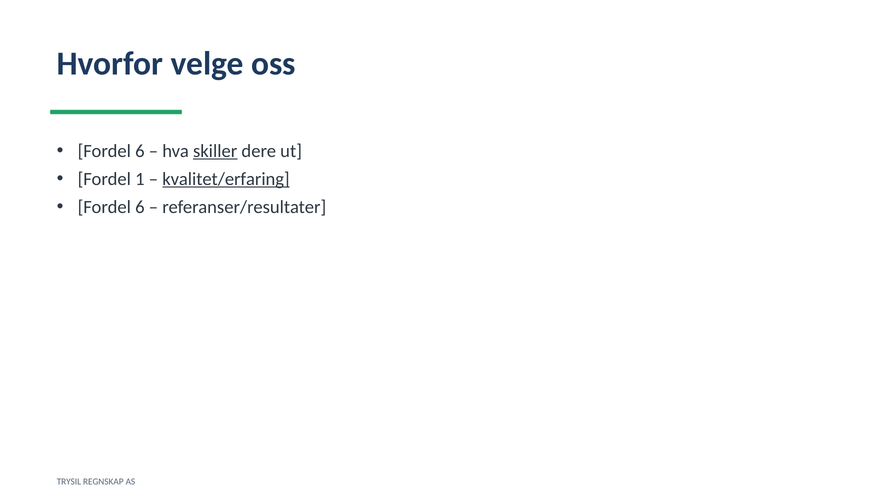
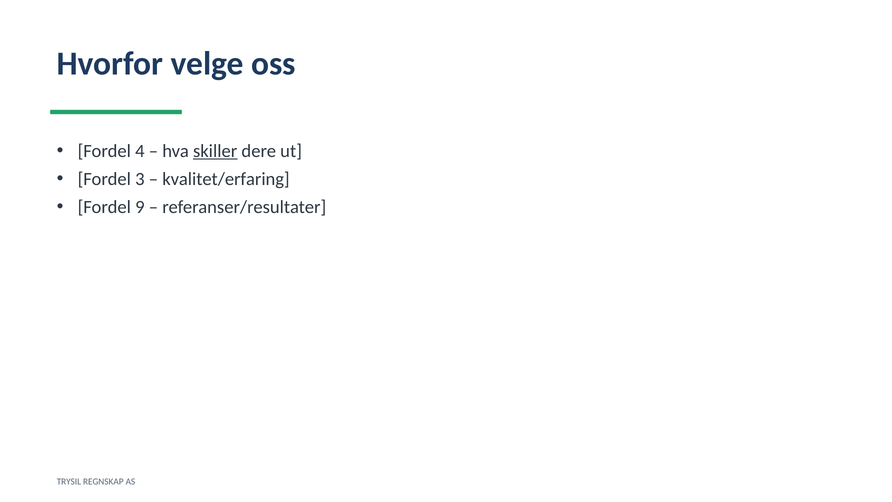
6 at (140, 151): 6 -> 4
1: 1 -> 3
kvalitet/erfaring underline: present -> none
6 at (140, 207): 6 -> 9
